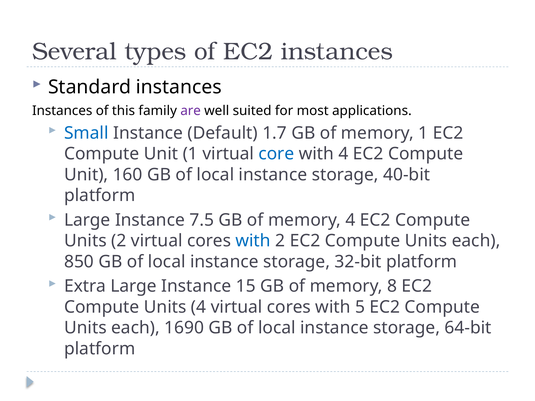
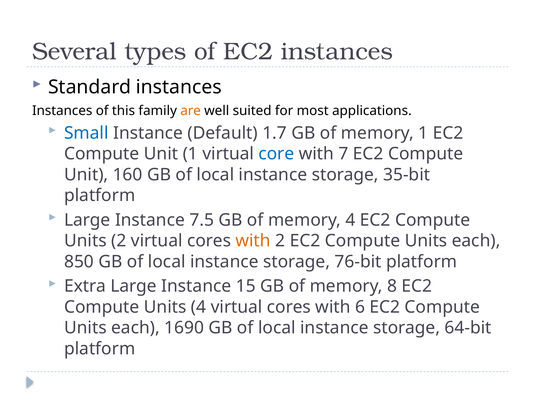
are colour: purple -> orange
with 4: 4 -> 7
40-bit: 40-bit -> 35-bit
with at (253, 241) colour: blue -> orange
32-bit: 32-bit -> 76-bit
5: 5 -> 6
